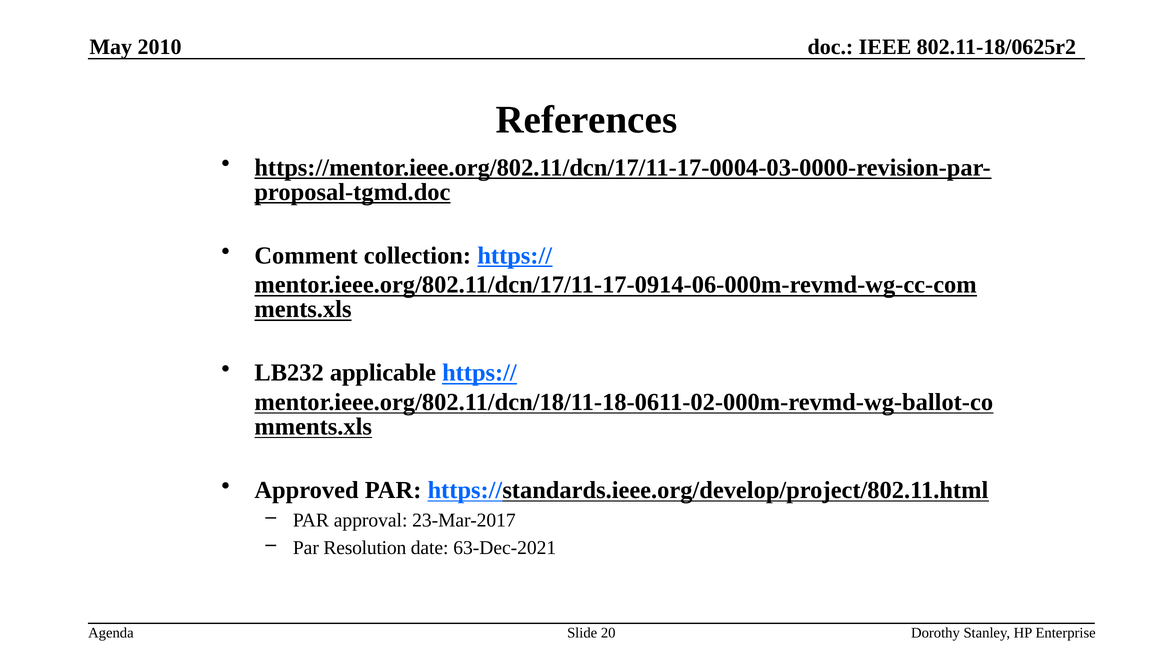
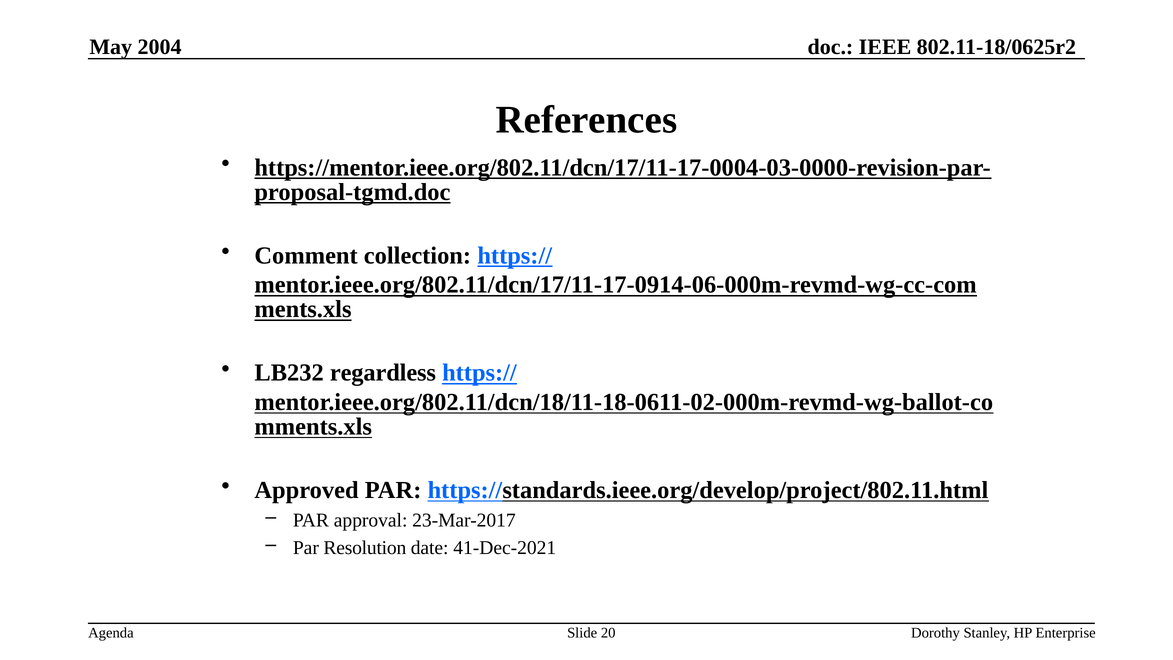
2010: 2010 -> 2004
applicable: applicable -> regardless
63-Dec-2021: 63-Dec-2021 -> 41-Dec-2021
